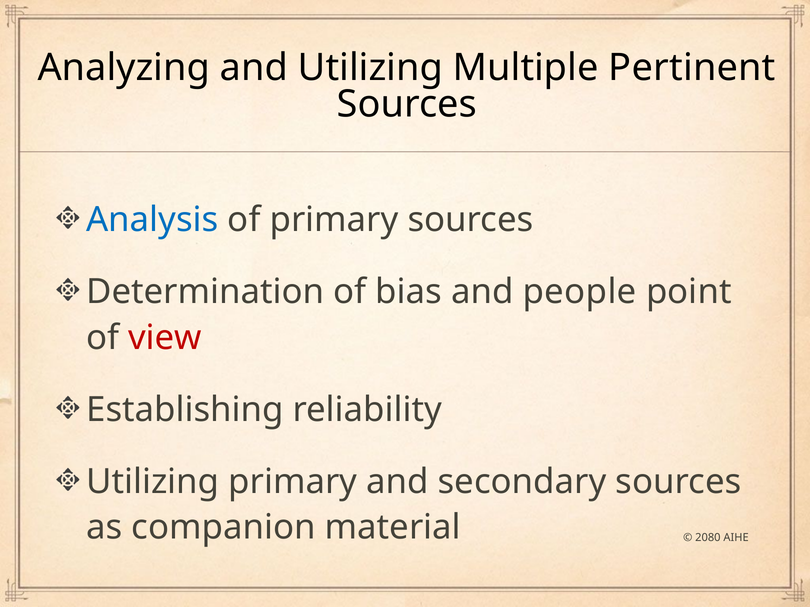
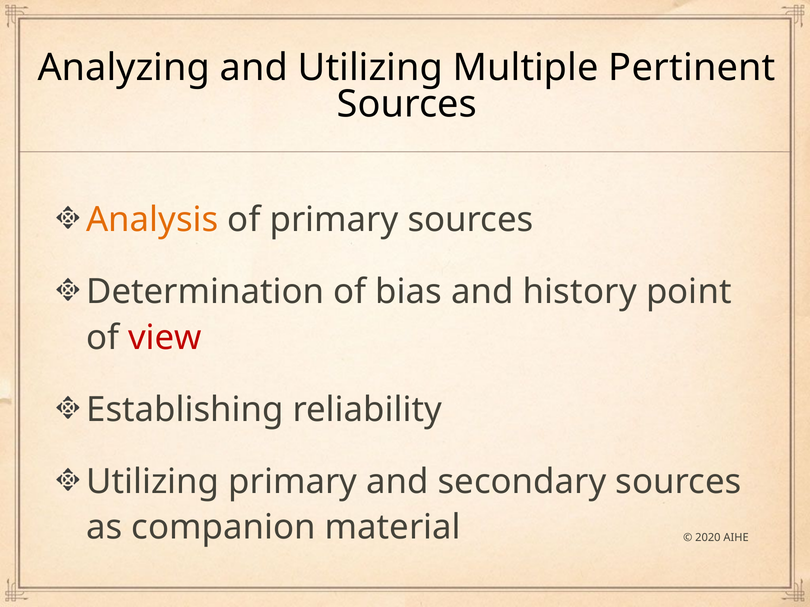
Analysis colour: blue -> orange
people: people -> history
2080: 2080 -> 2020
